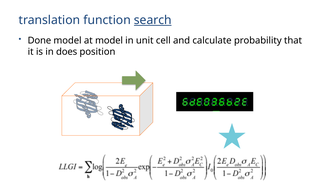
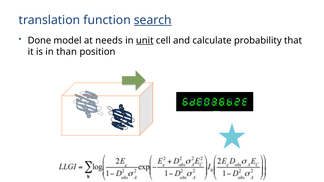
at model: model -> needs
unit underline: none -> present
does: does -> than
